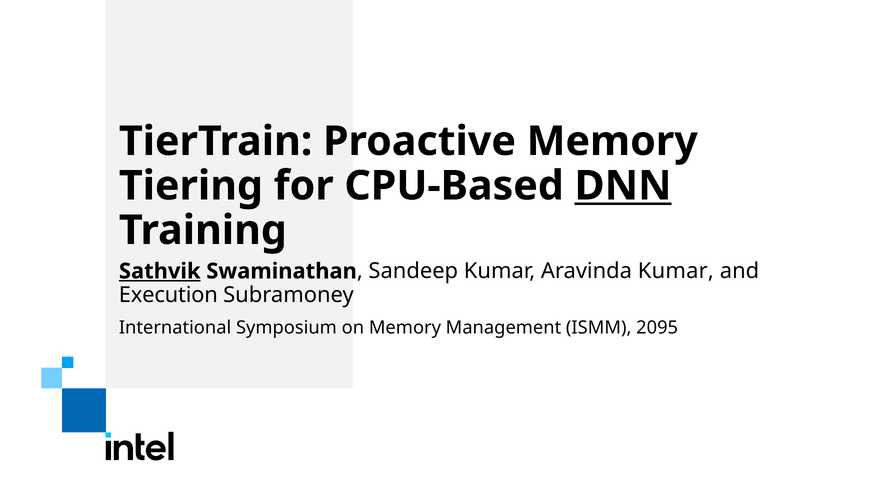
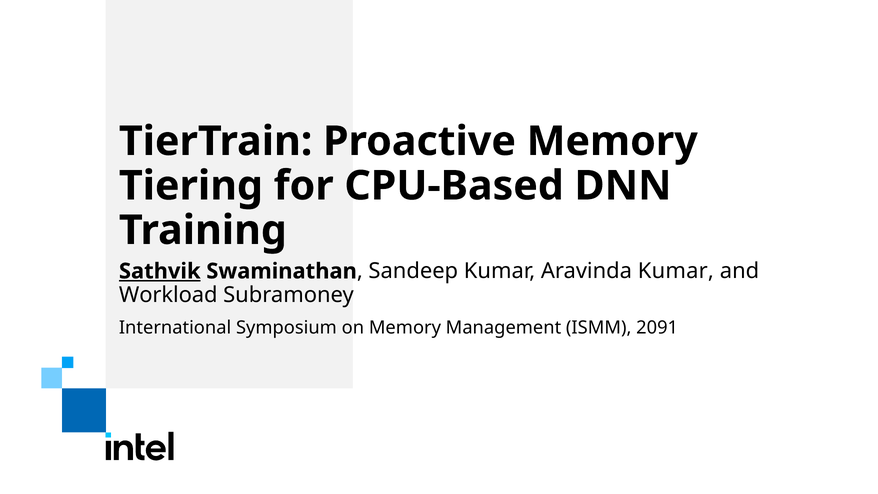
DNN underline: present -> none
Execution: Execution -> Workload
2095: 2095 -> 2091
